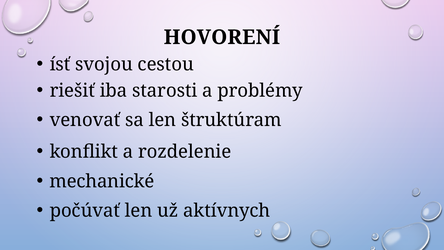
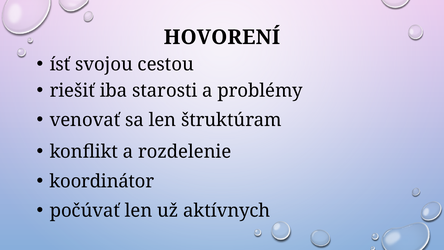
mechanické: mechanické -> koordinátor
